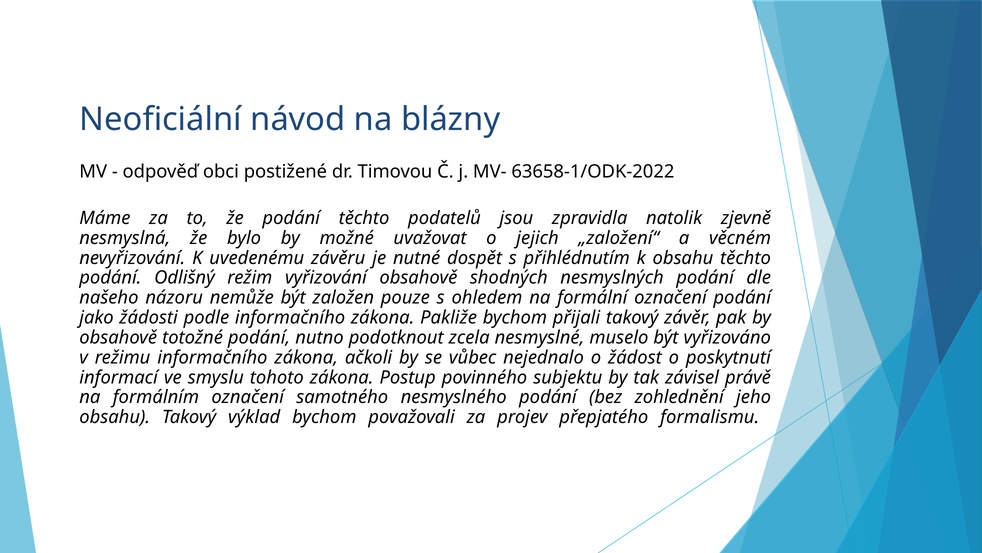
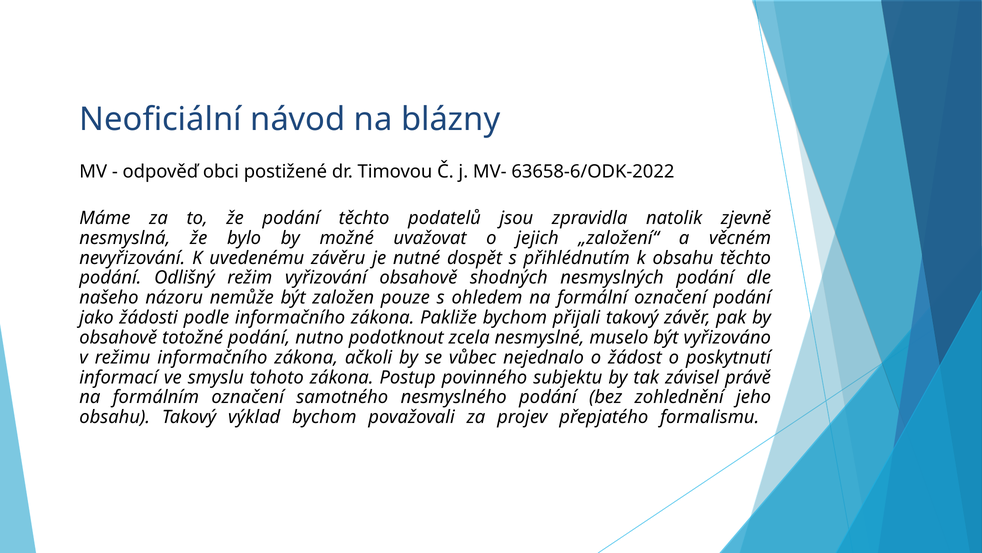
63658-1/ODK-2022: 63658-1/ODK-2022 -> 63658-6/ODK-2022
